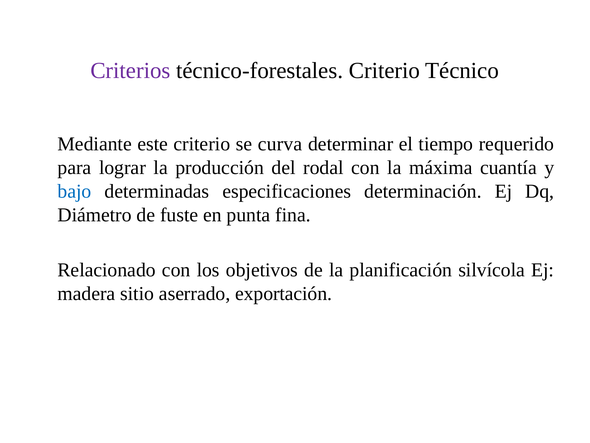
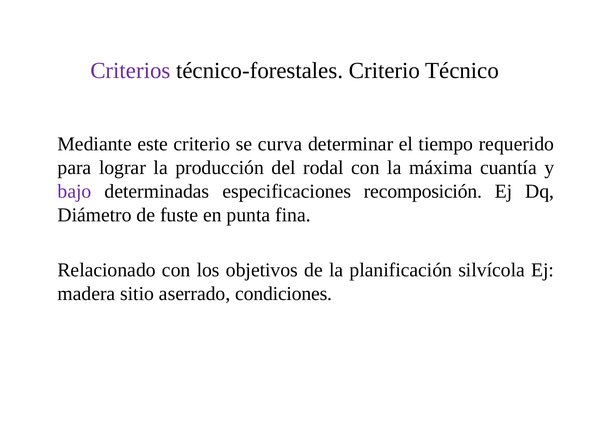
bajo colour: blue -> purple
determinación: determinación -> recomposición
exportación: exportación -> condiciones
